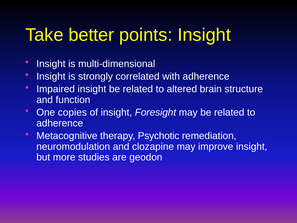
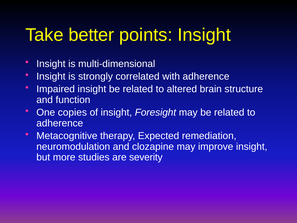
Psychotic: Psychotic -> Expected
geodon: geodon -> severity
